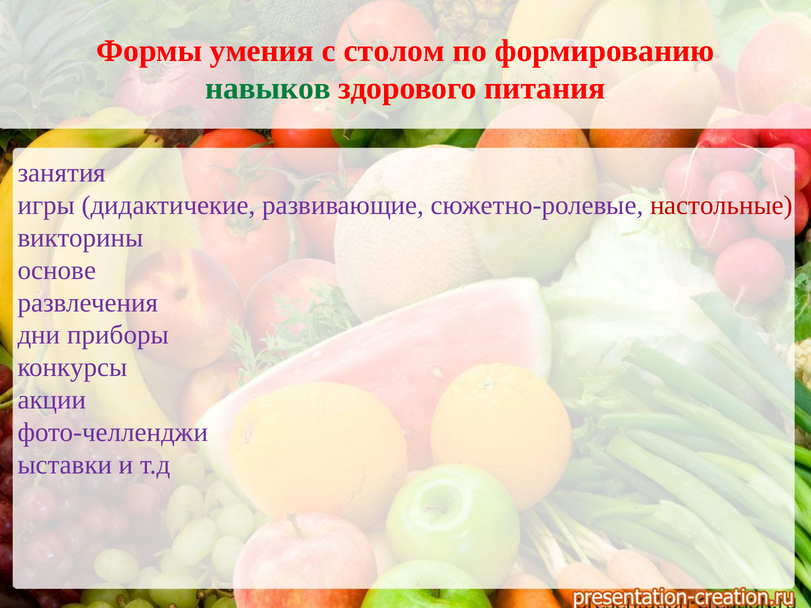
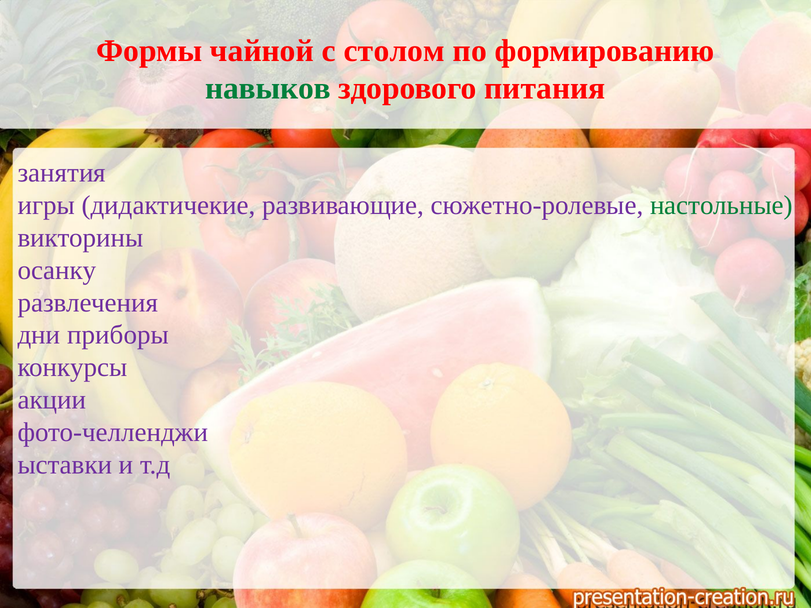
умения: умения -> чайной
настольные colour: red -> green
основе: основе -> осанку
